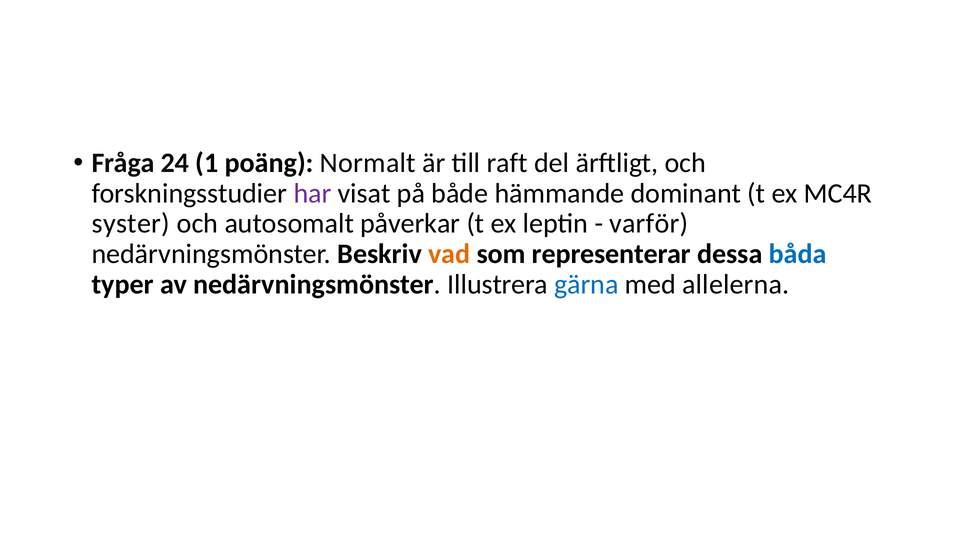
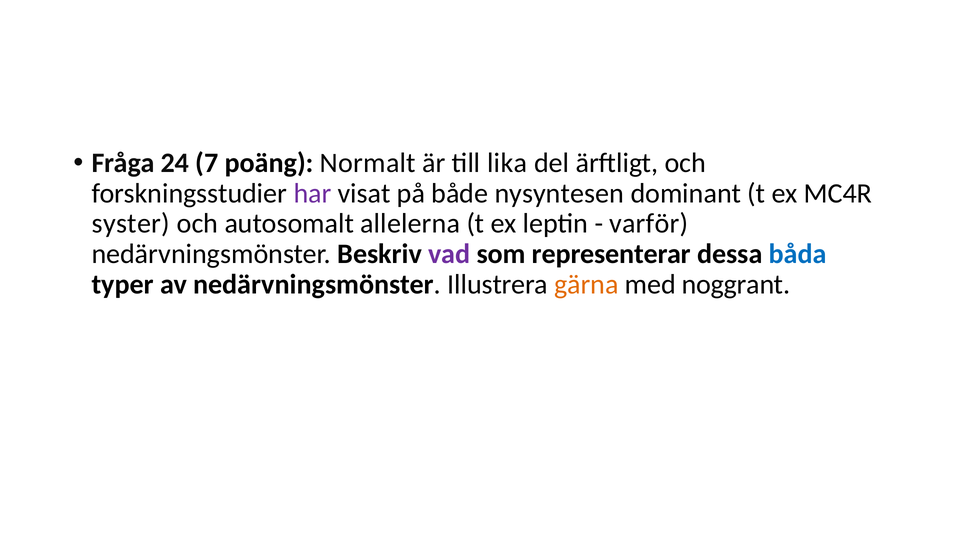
1: 1 -> 7
raft: raft -> lika
hämmande: hämmande -> nysyntesen
påverkar: påverkar -> allelerna
vad colour: orange -> purple
gärna colour: blue -> orange
allelerna: allelerna -> noggrant
